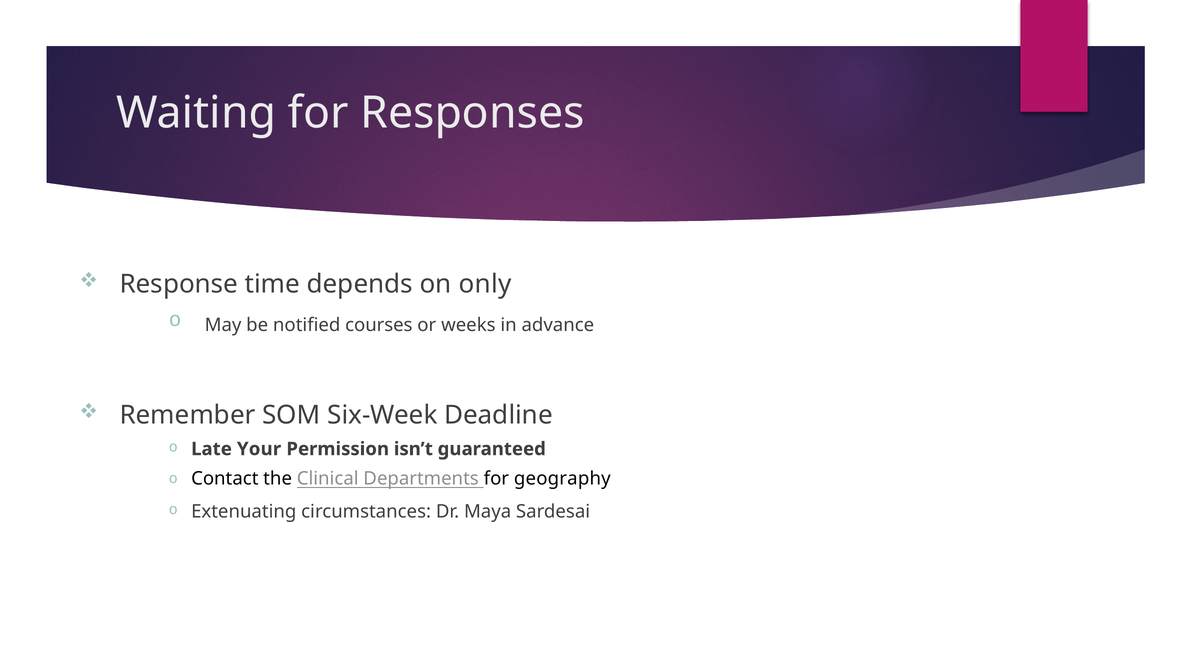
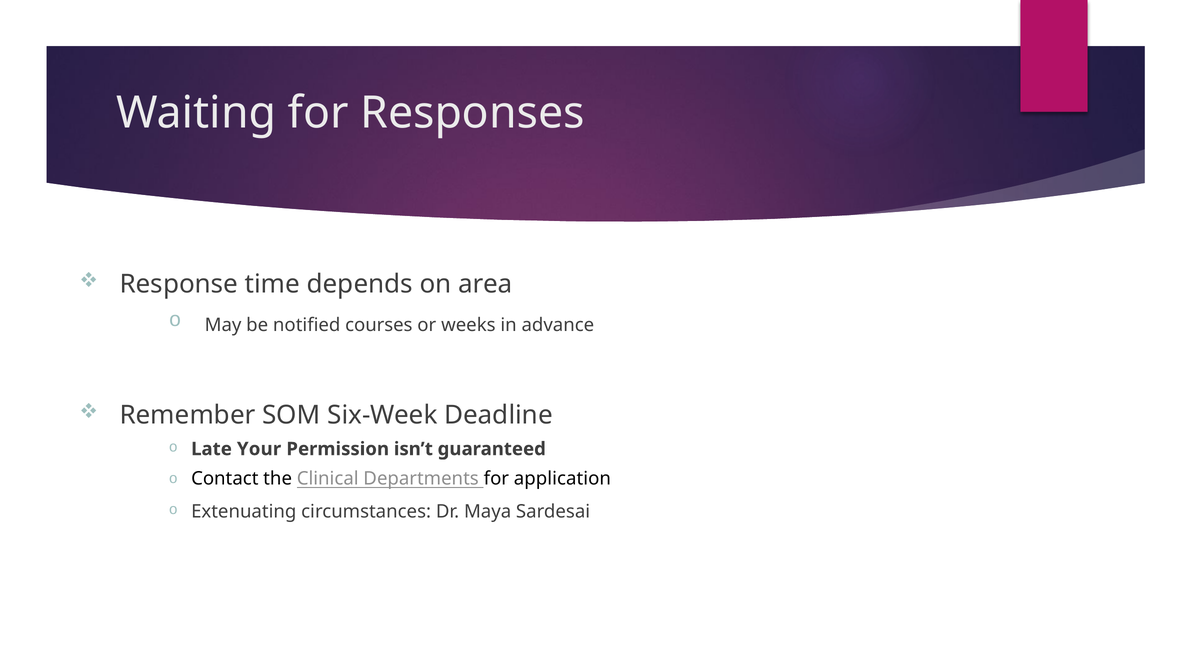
only: only -> area
geography: geography -> application
